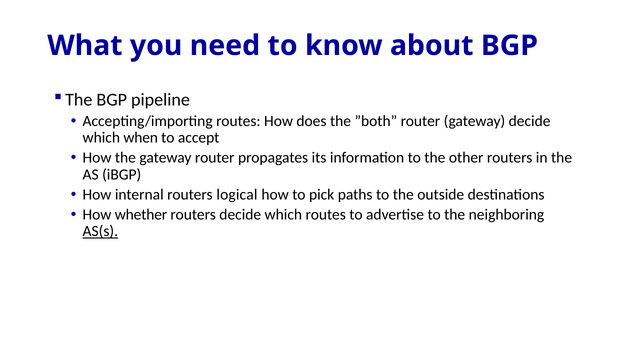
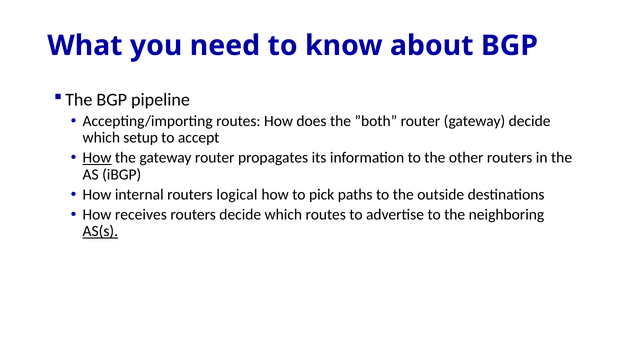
when: when -> setup
How at (97, 158) underline: none -> present
whether: whether -> receives
